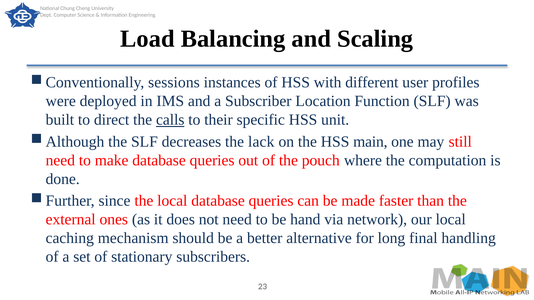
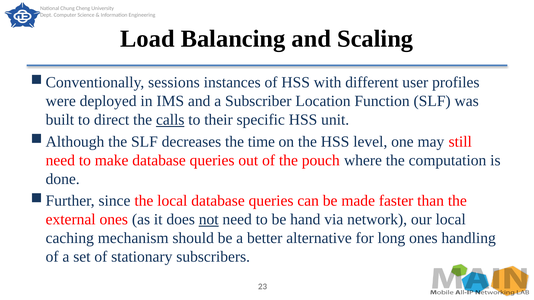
lack: lack -> time
main: main -> level
not underline: none -> present
long final: final -> ones
